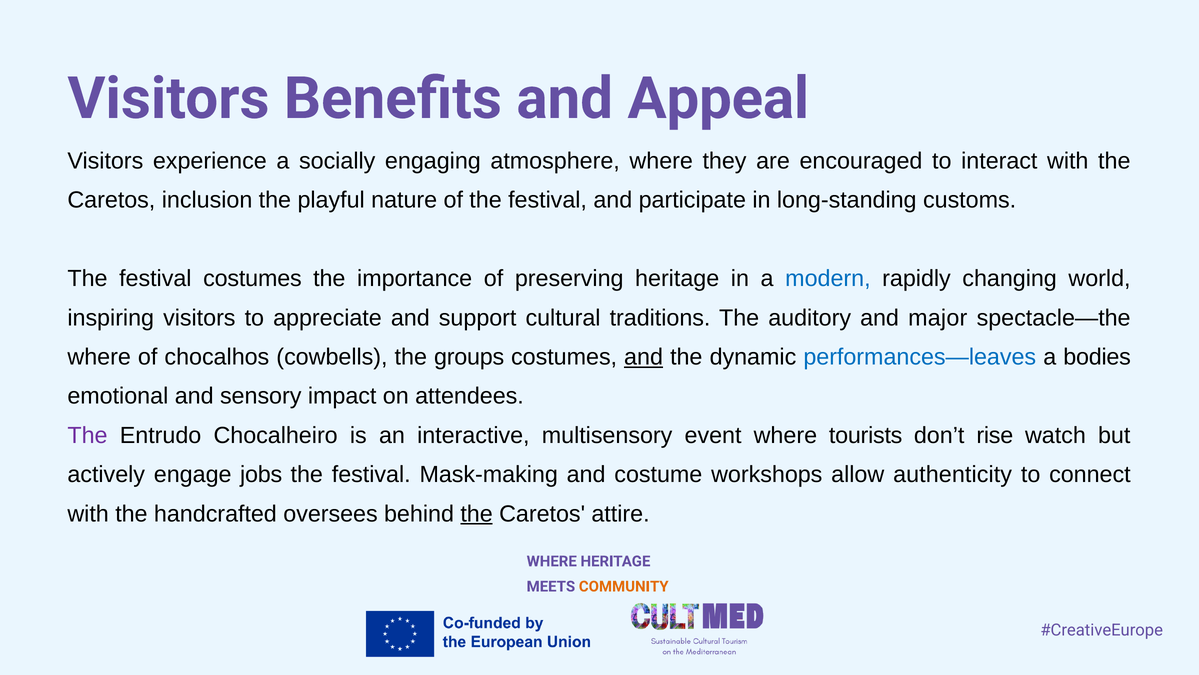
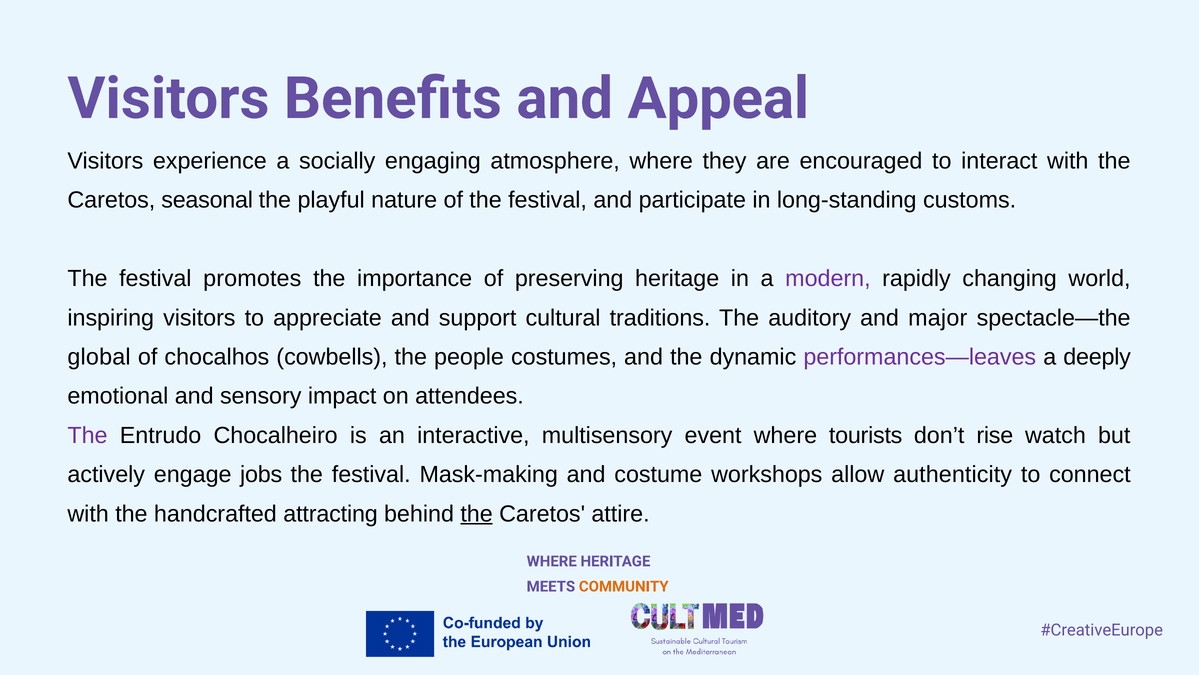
inclusion: inclusion -> seasonal
festival costumes: costumes -> promotes
modern colour: blue -> purple
where at (99, 357): where -> global
groups: groups -> people
and at (644, 357) underline: present -> none
performances—leaves colour: blue -> purple
bodies: bodies -> deeply
oversees: oversees -> attracting
